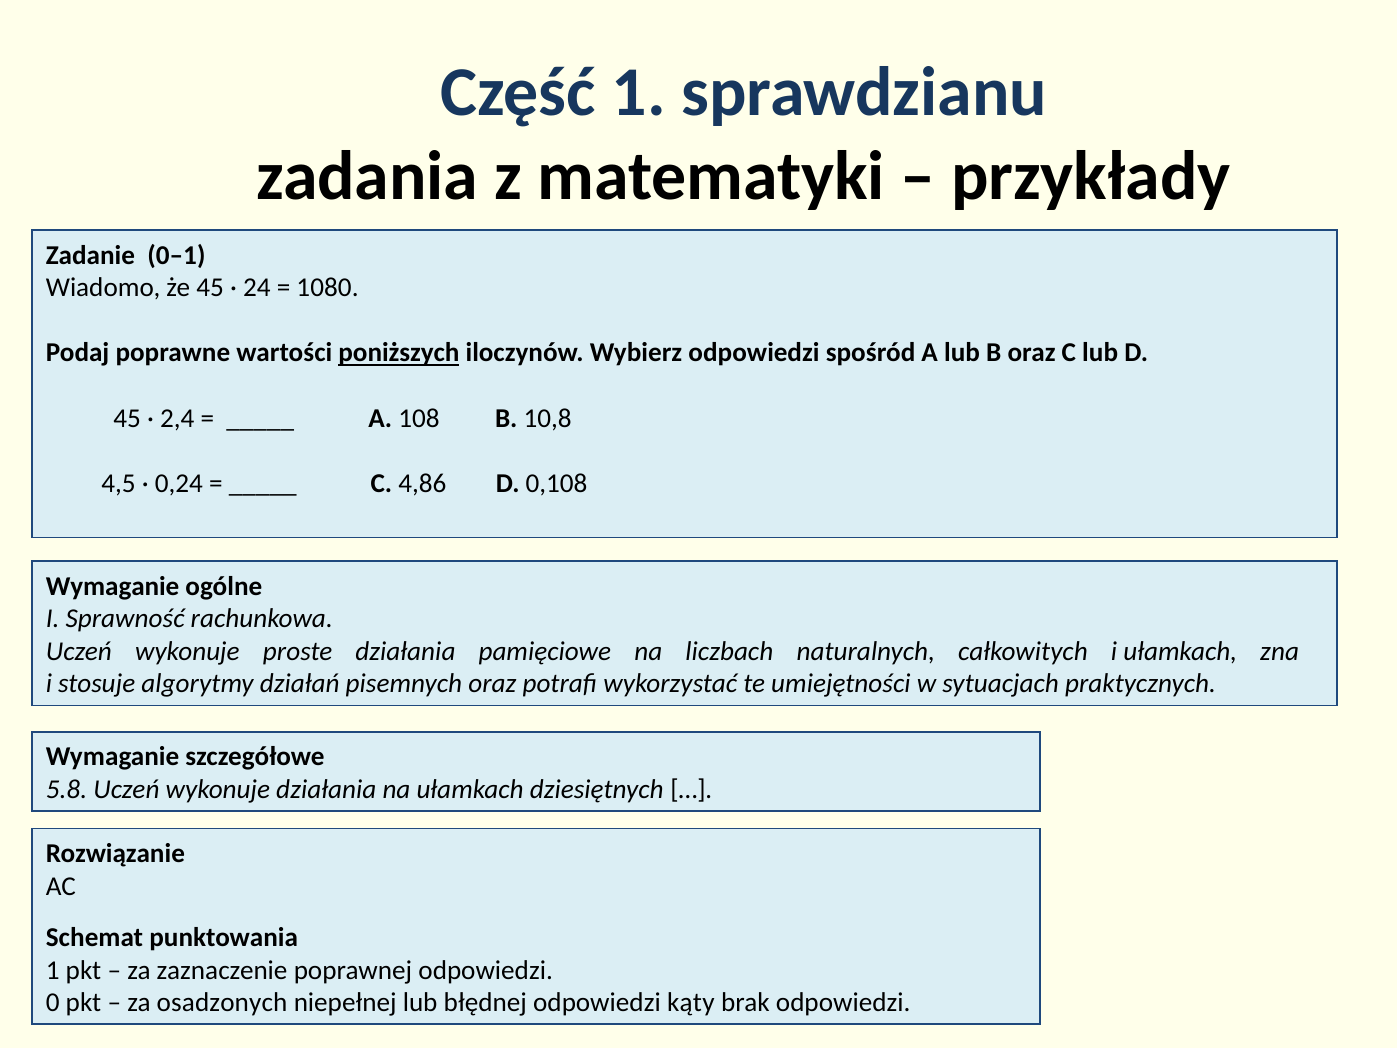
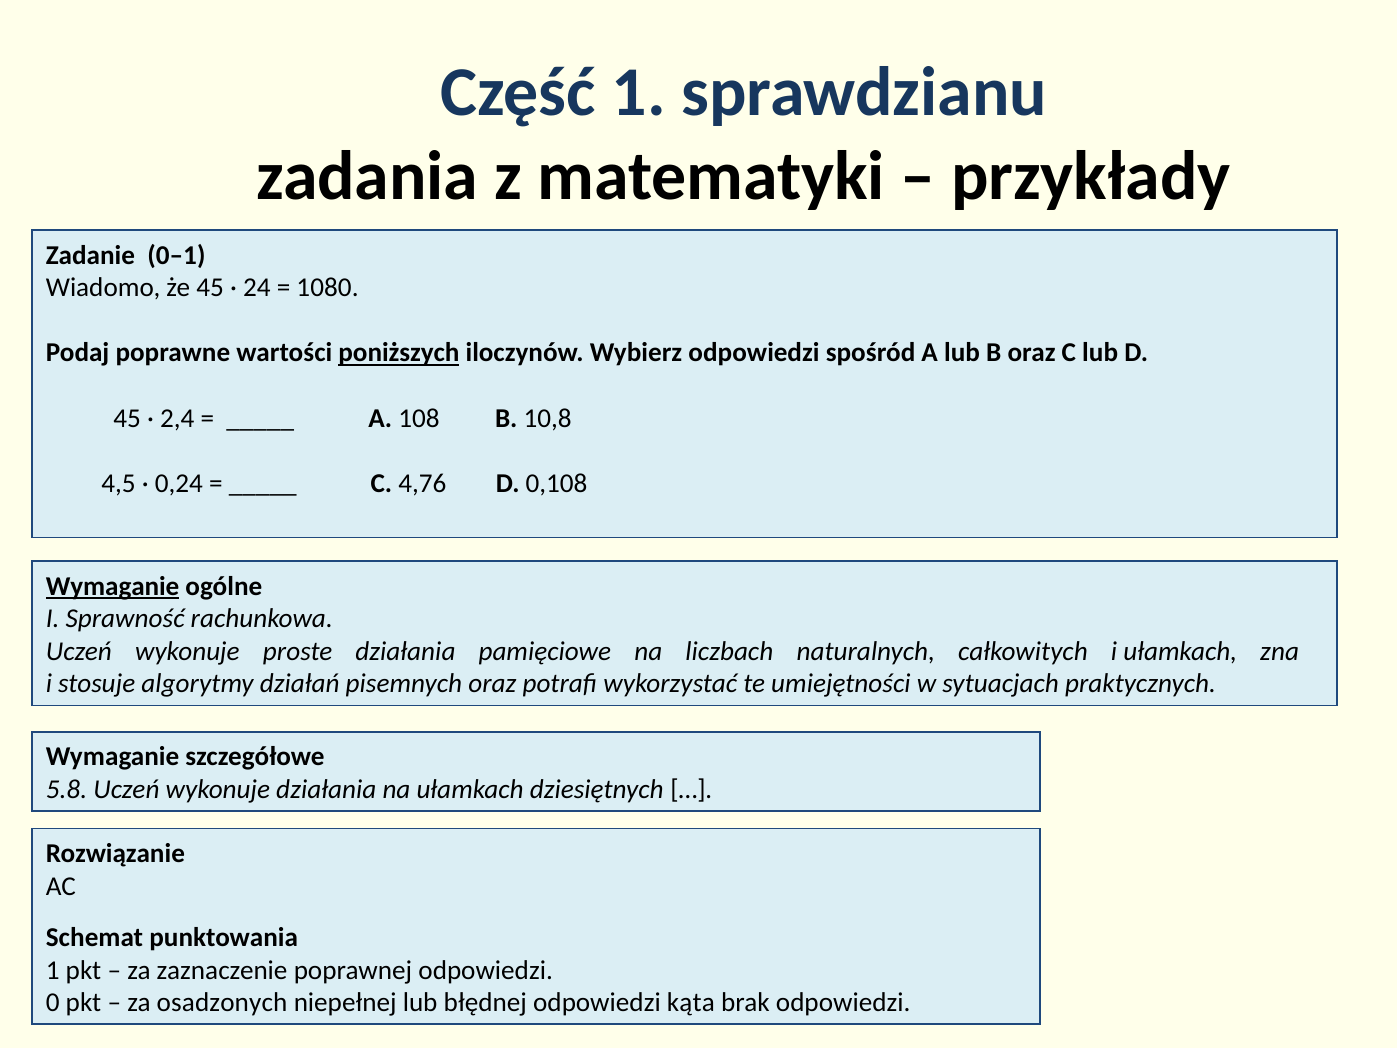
4,86: 4,86 -> 4,76
Wymaganie at (113, 586) underline: none -> present
kąty: kąty -> kąta
